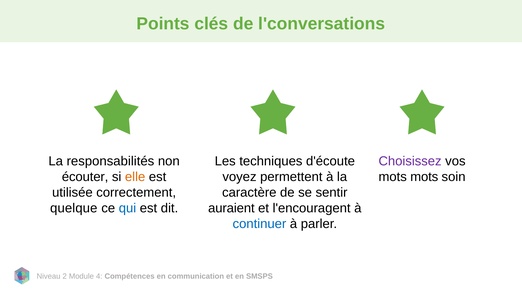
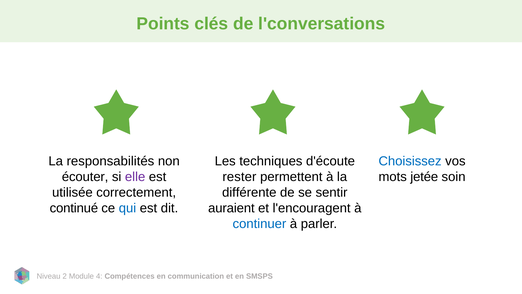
Choisissez colour: purple -> blue
elle colour: orange -> purple
voyez: voyez -> rester
mots mots: mots -> jetée
caractère: caractère -> différente
quelque: quelque -> continué
